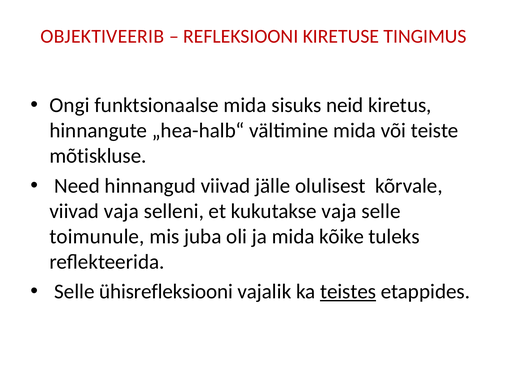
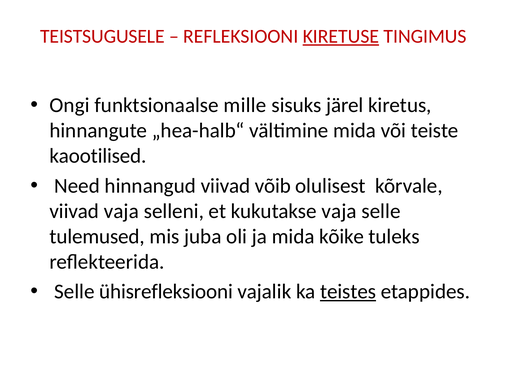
OBJEKTIVEERIB: OBJEKTIVEERIB -> TEISTSUGUSELE
KIRETUSE underline: none -> present
funktsionaalse mida: mida -> mille
neid: neid -> järel
mõtiskluse: mõtiskluse -> kaootilised
jälle: jälle -> võib
toimunule: toimunule -> tulemused
